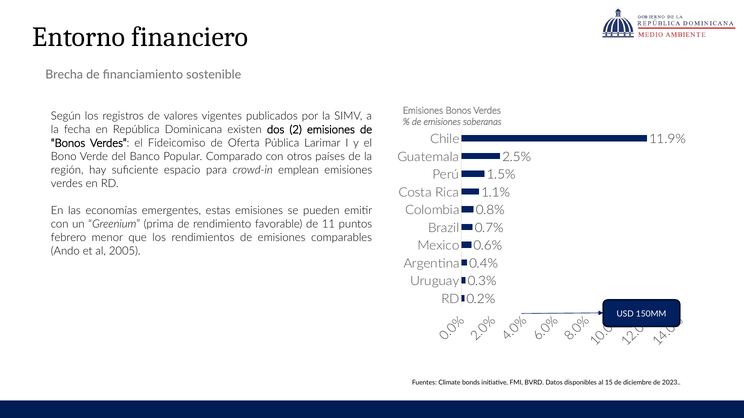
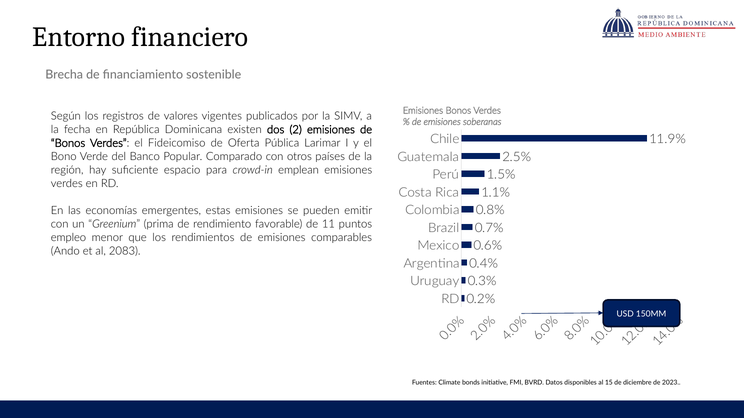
febrero: febrero -> empleo
2005: 2005 -> 2083
